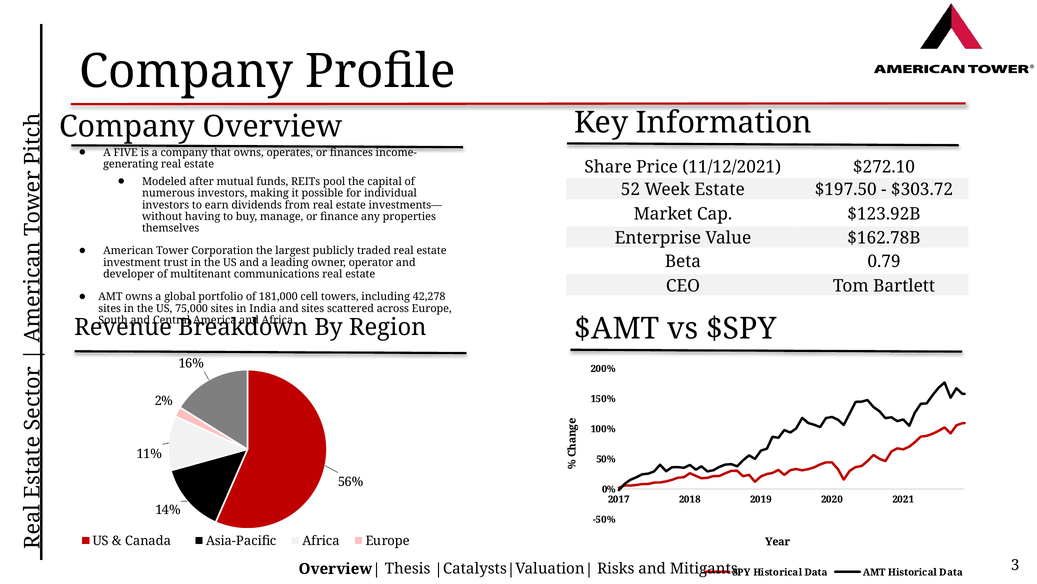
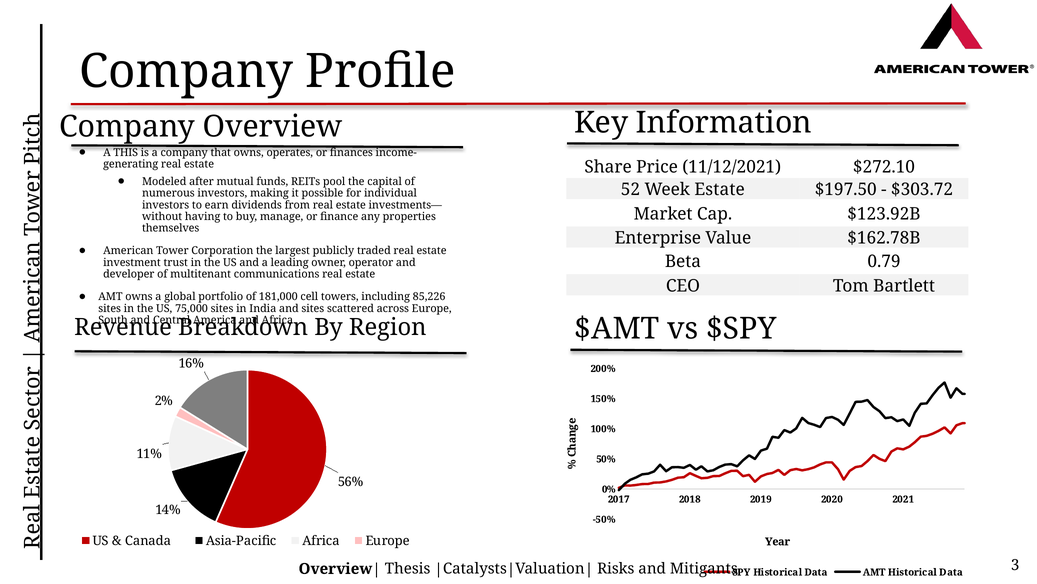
FIVE: FIVE -> THIS
42,278: 42,278 -> 85,226
